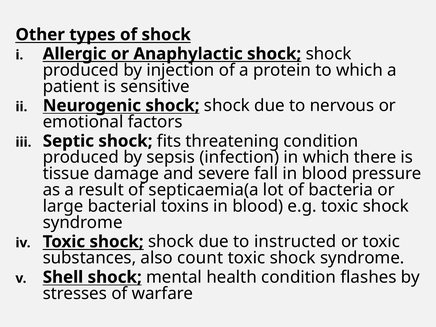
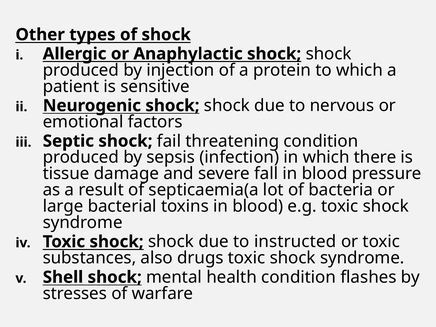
fits: fits -> fail
count: count -> drugs
